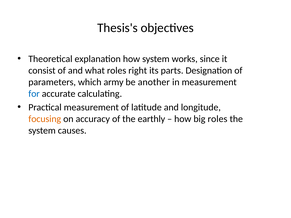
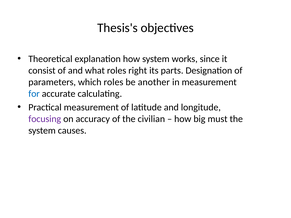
which army: army -> roles
focusing colour: orange -> purple
earthly: earthly -> civilian
big roles: roles -> must
